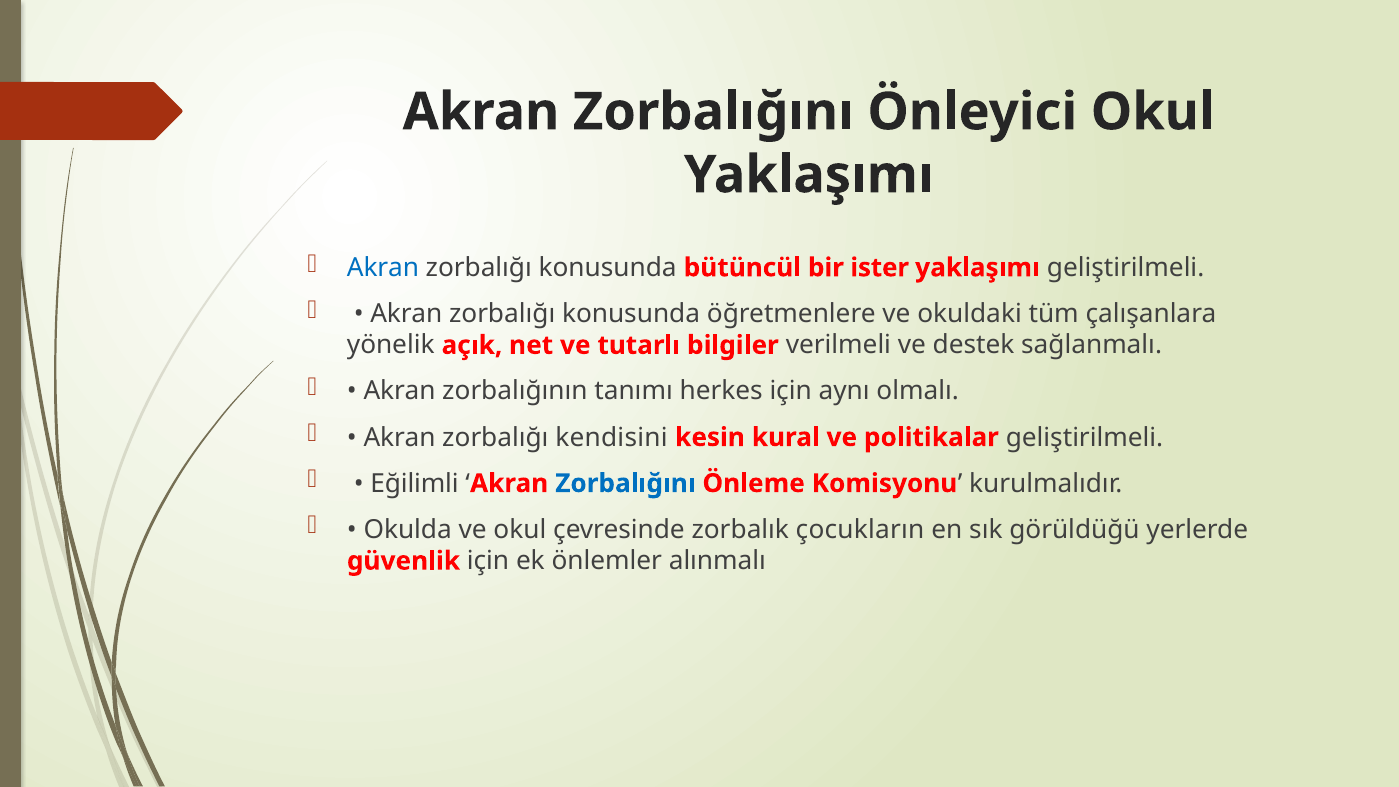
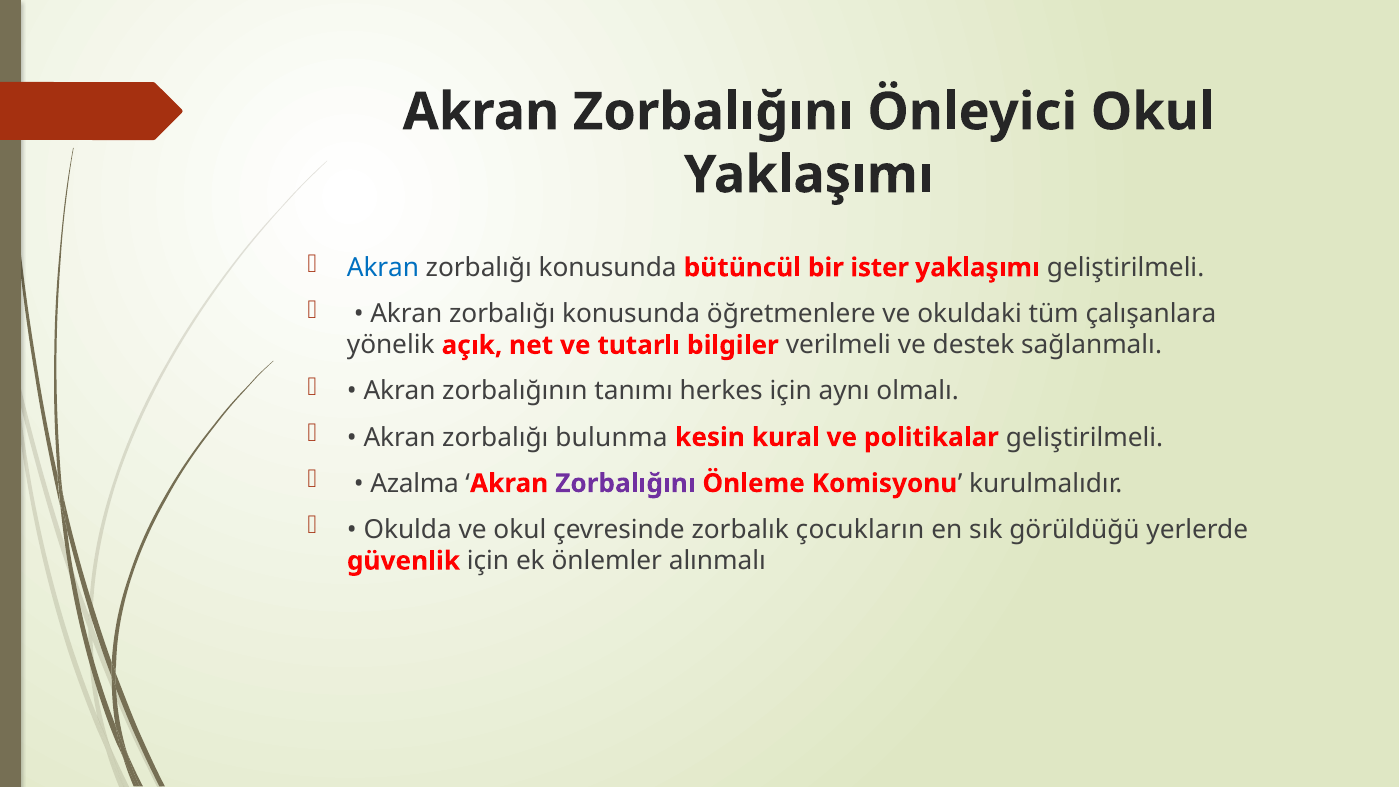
kendisini: kendisini -> bulunma
Eğilimli: Eğilimli -> Azalma
Zorbalığını at (625, 483) colour: blue -> purple
